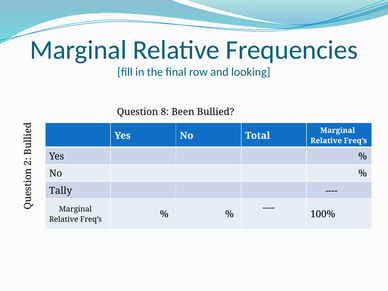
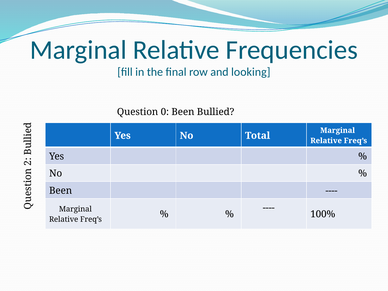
8: 8 -> 0
Tally at (61, 191): Tally -> Been
